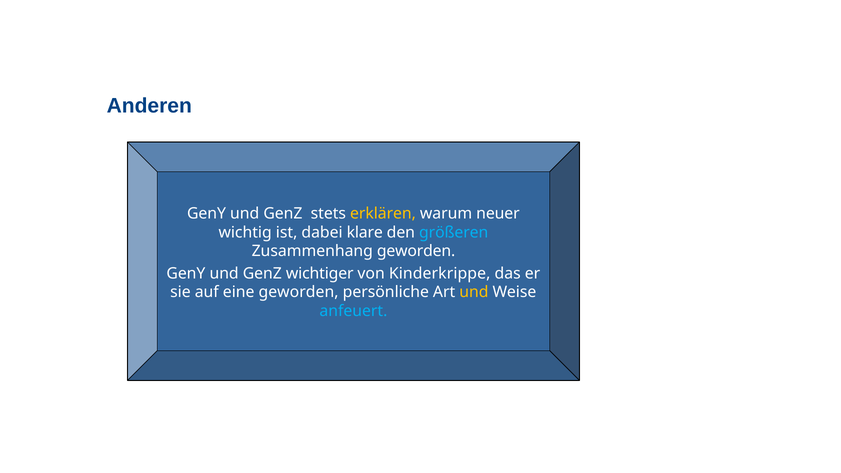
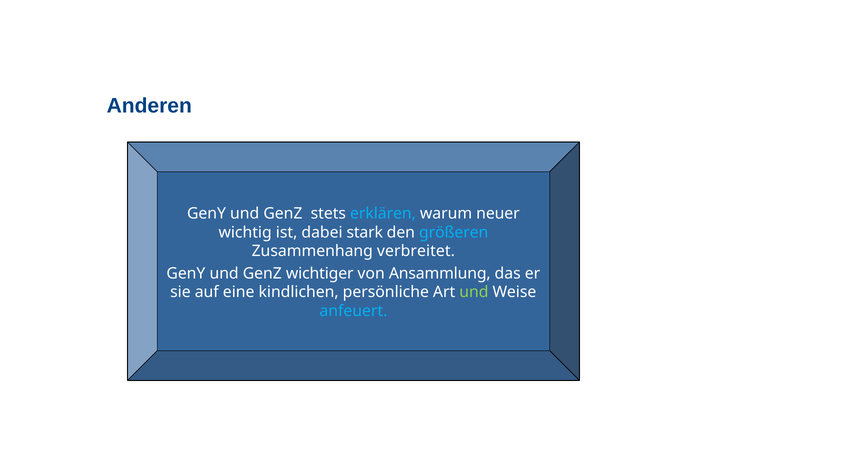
erklären colour: yellow -> light blue
klare: klare -> stark
Zusammenhang geworden: geworden -> verbreitet
Kinderkrippe: Kinderkrippe -> Ansammlung
eine geworden: geworden -> kindlichen
und at (474, 292) colour: yellow -> light green
